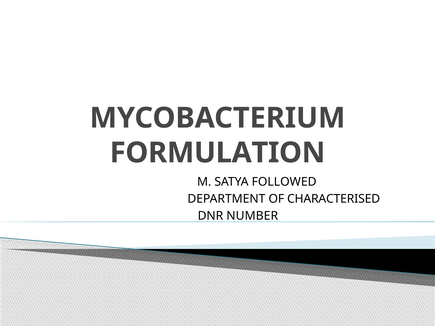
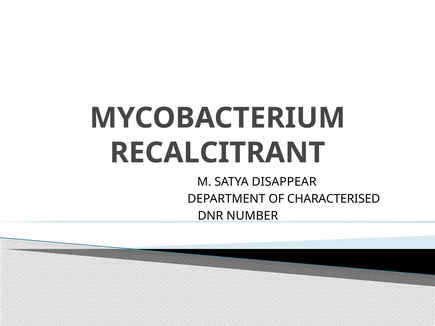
FORMULATION: FORMULATION -> RECALCITRANT
FOLLOWED: FOLLOWED -> DISAPPEAR
